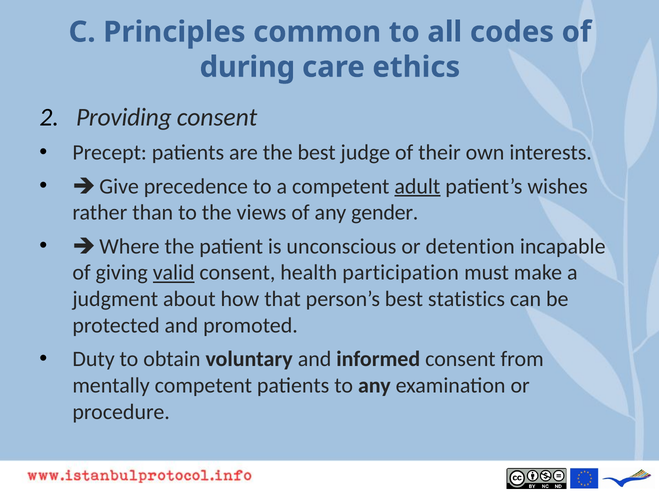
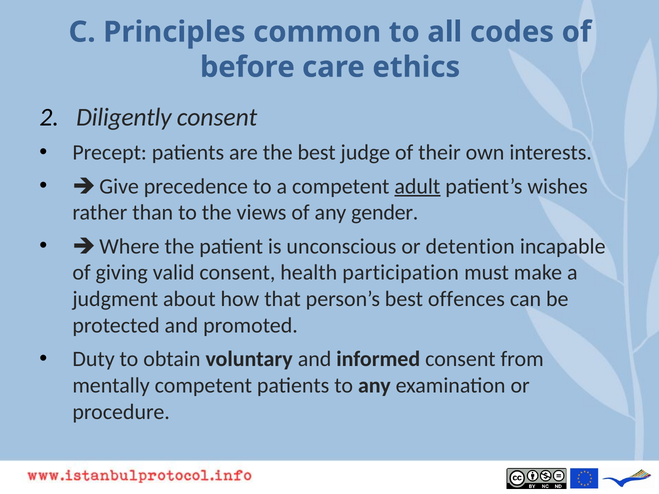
during: during -> before
Providing: Providing -> Diligently
valid underline: present -> none
statistics: statistics -> offences
